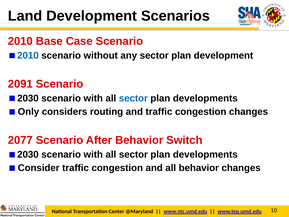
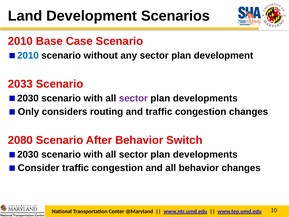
2091: 2091 -> 2033
sector at (133, 98) colour: blue -> purple
2077: 2077 -> 2080
